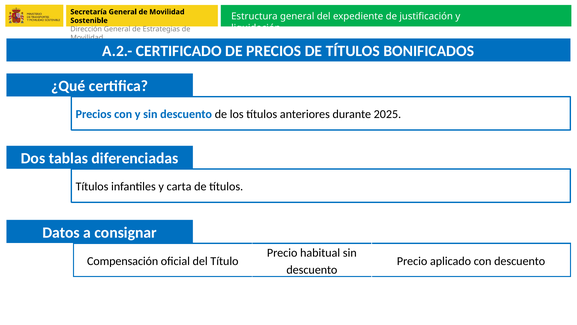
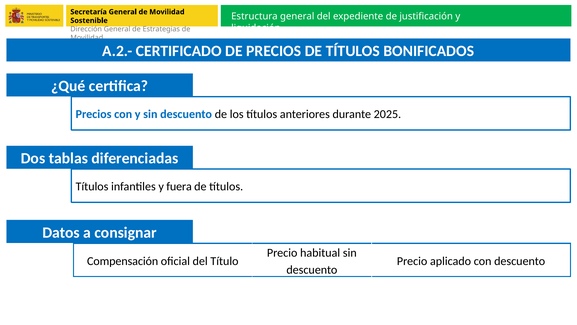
carta: carta -> fuera
